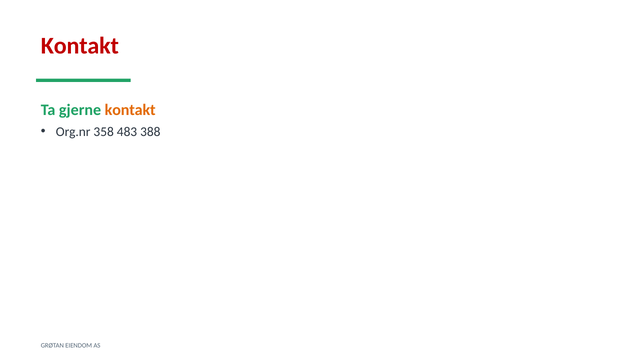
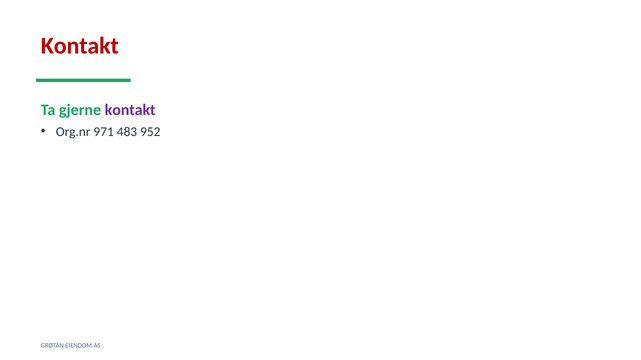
kontakt at (130, 110) colour: orange -> purple
358: 358 -> 971
388: 388 -> 952
